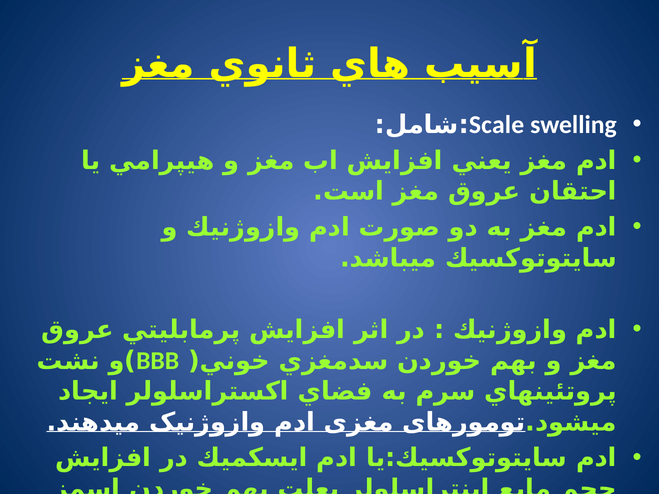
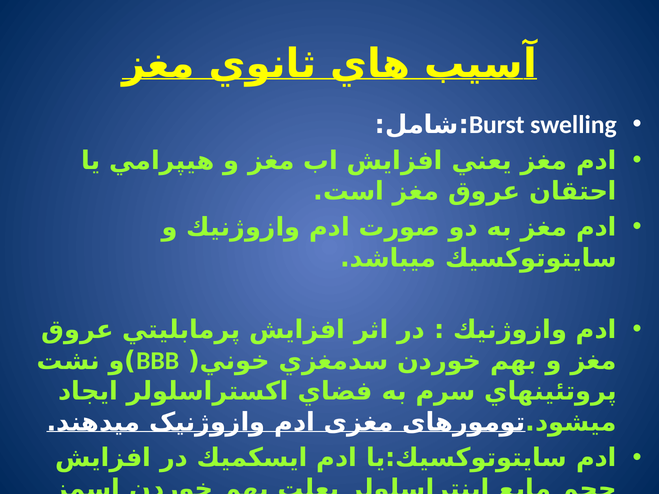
Scale: Scale -> Burst
